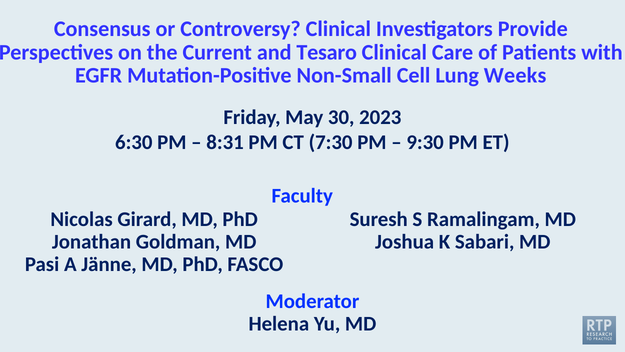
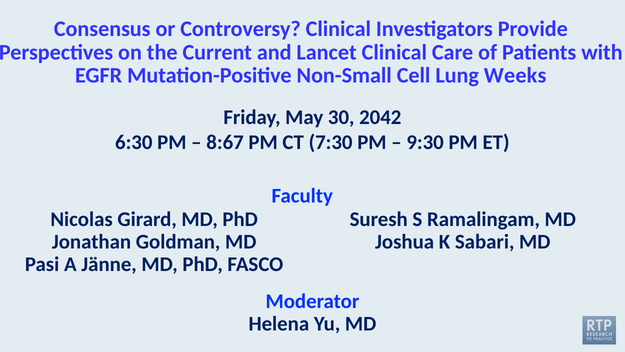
Tesaro: Tesaro -> Lancet
2023: 2023 -> 2042
8:31: 8:31 -> 8:67
